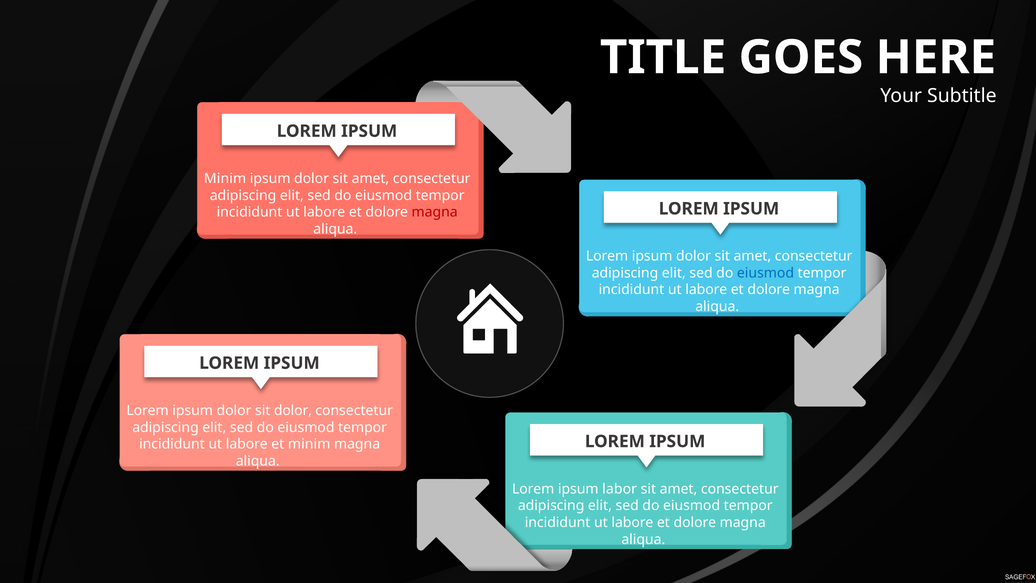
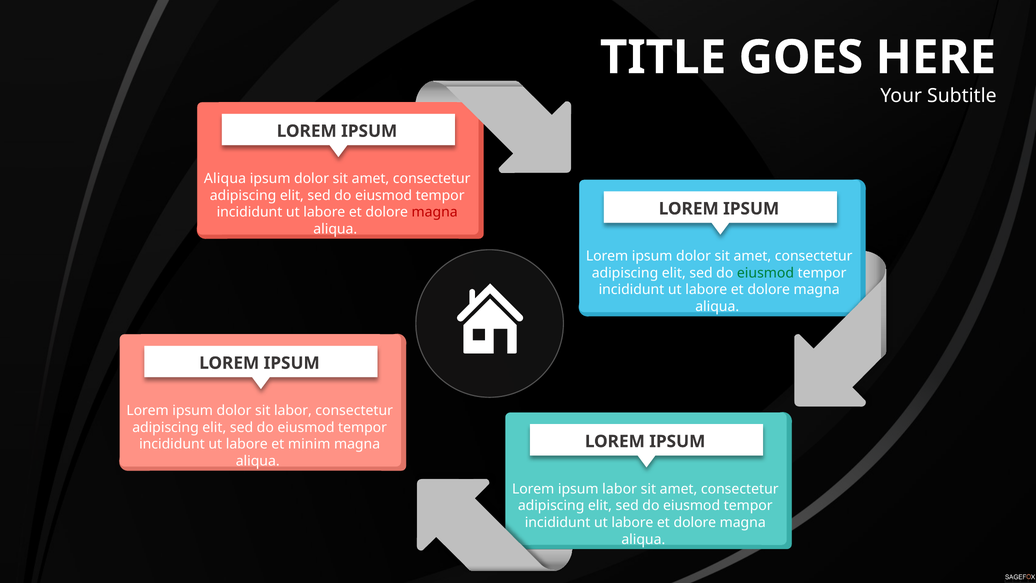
Minim at (225, 178): Minim -> Aliqua
eiusmod at (766, 273) colour: blue -> green
sit dolor: dolor -> labor
